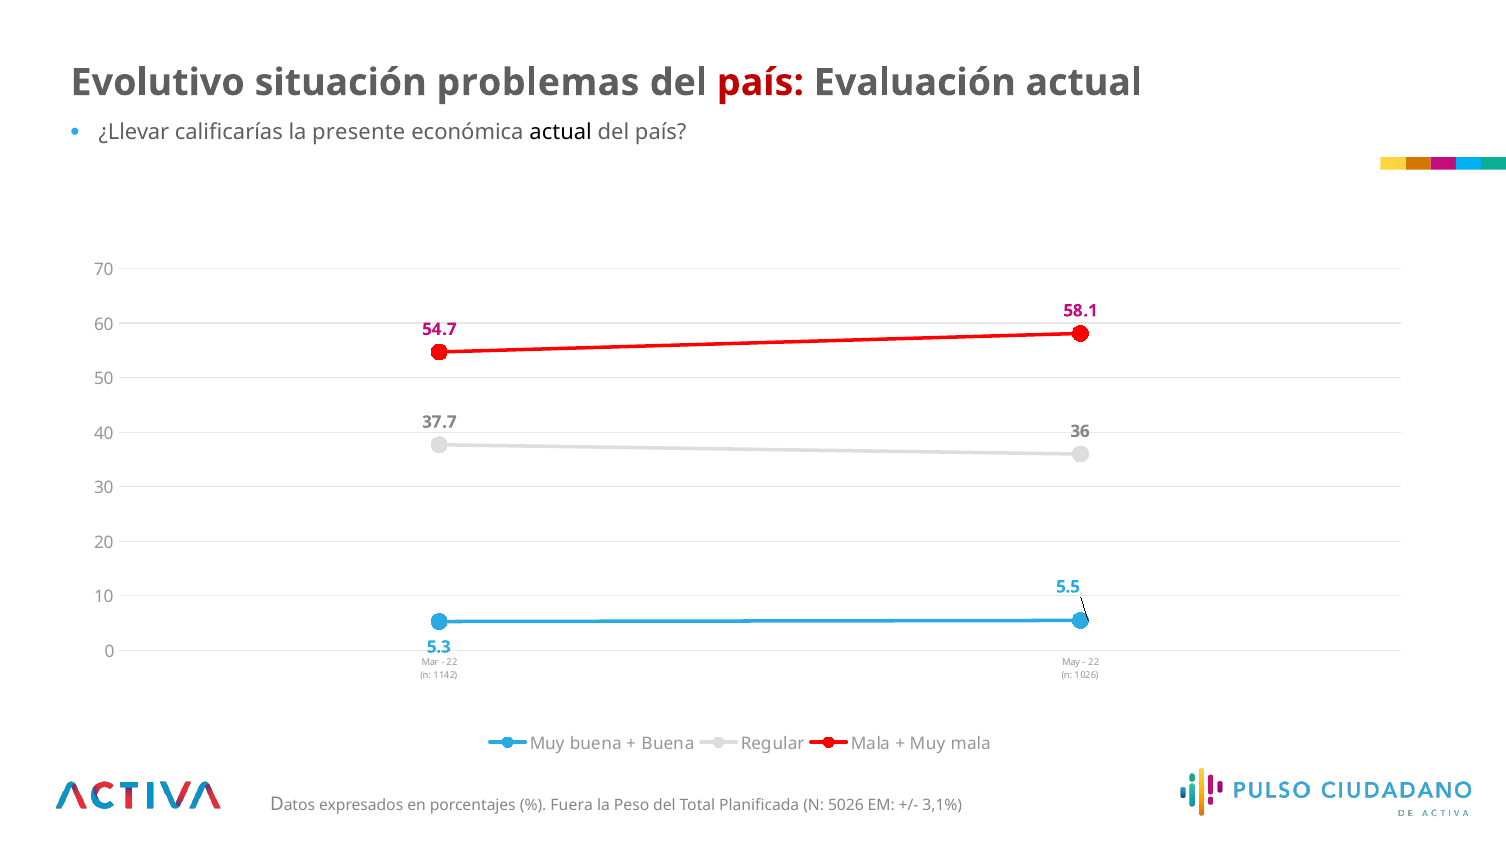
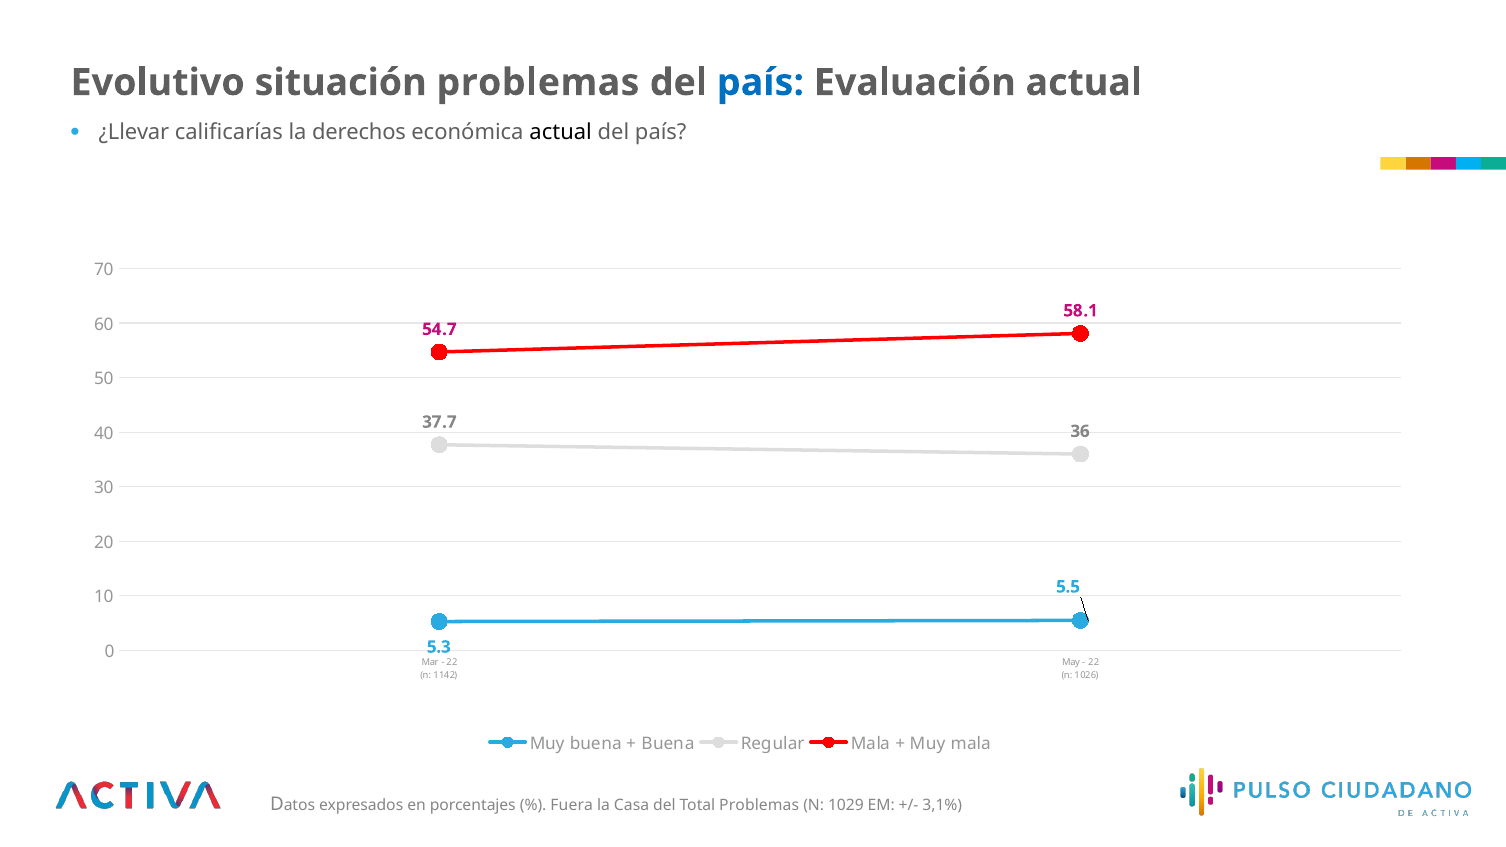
país at (760, 83) colour: red -> blue
presente: presente -> derechos
Peso: Peso -> Casa
Total Planificada: Planificada -> Problemas
5026: 5026 -> 1029
